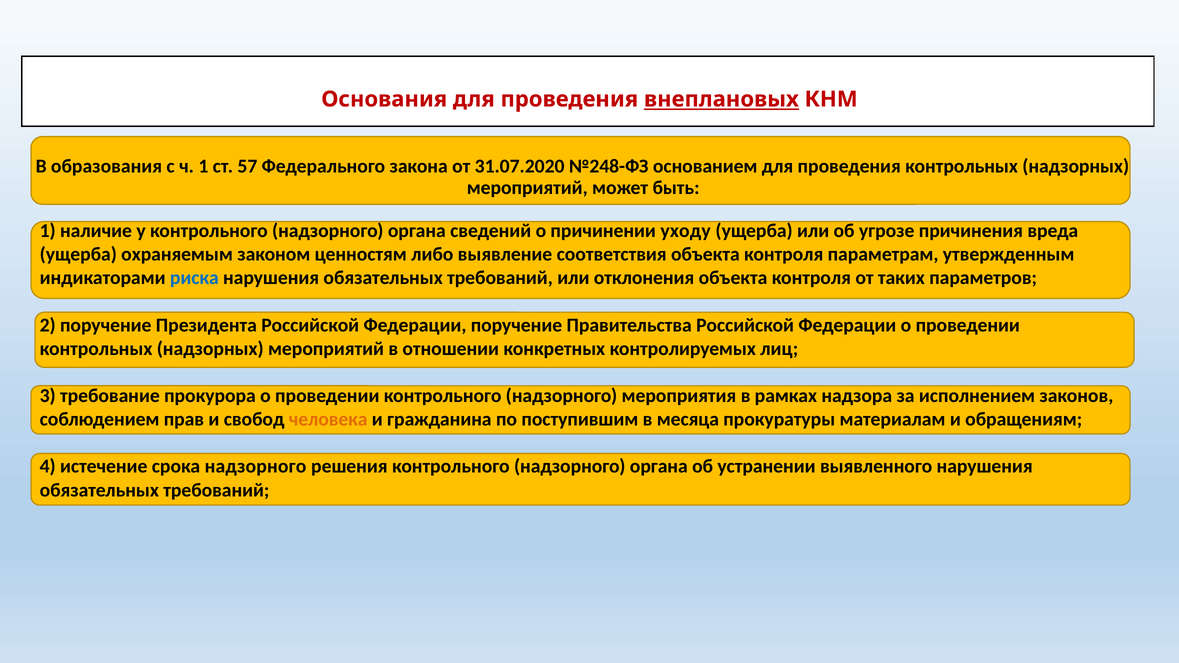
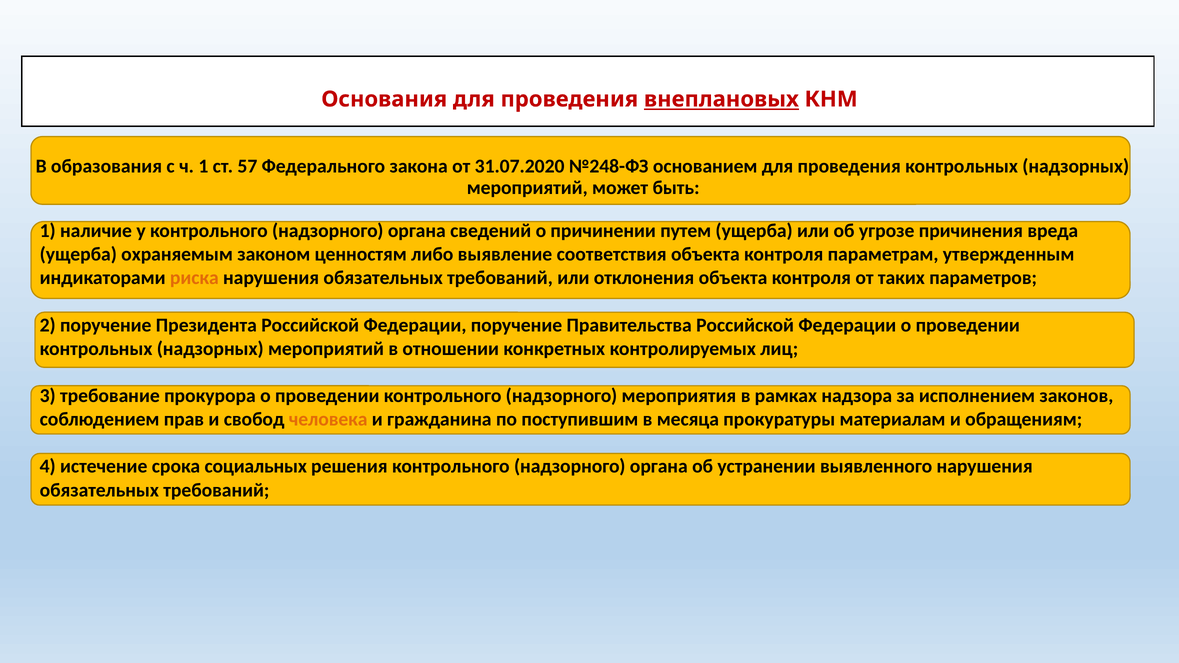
уходу: уходу -> путем
риска colour: blue -> orange
срока надзорного: надзорного -> социальных
